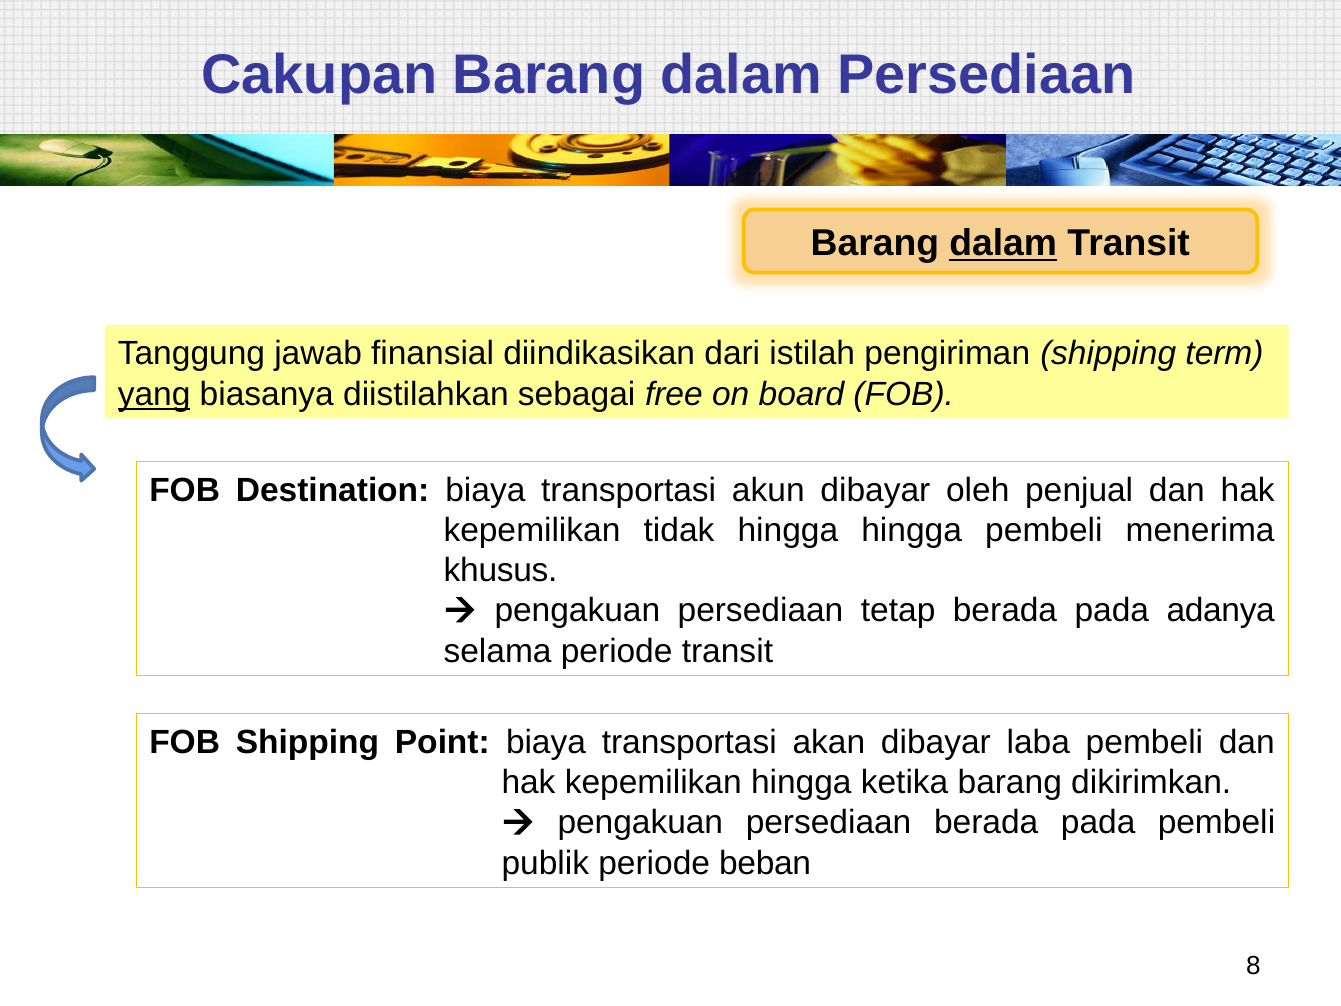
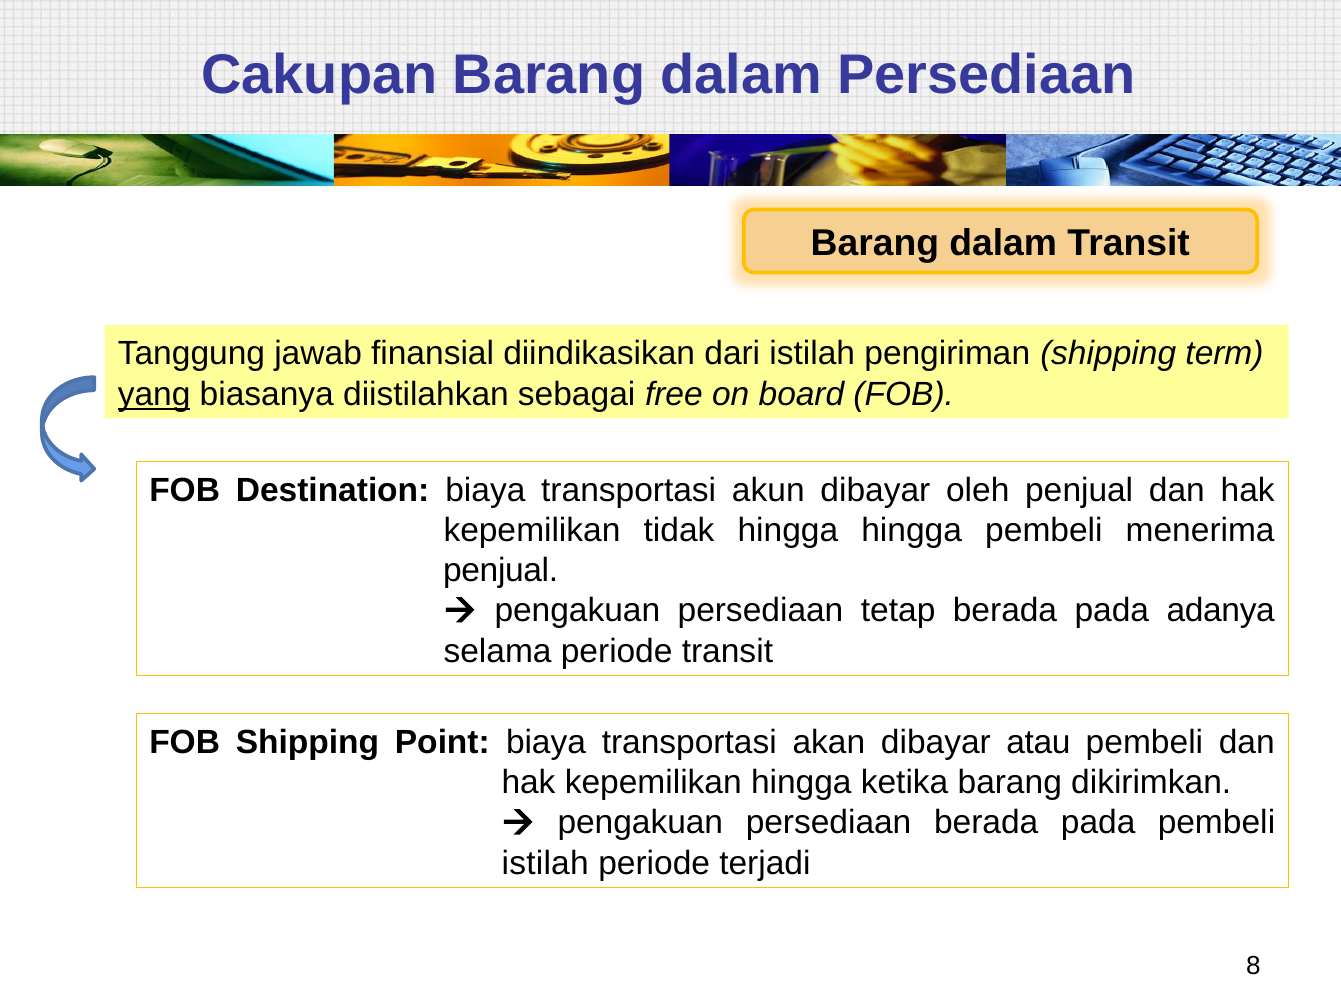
dalam at (1003, 244) underline: present -> none
khusus at (501, 570): khusus -> penjual
laba: laba -> atau
publik at (545, 863): publik -> istilah
beban: beban -> terjadi
